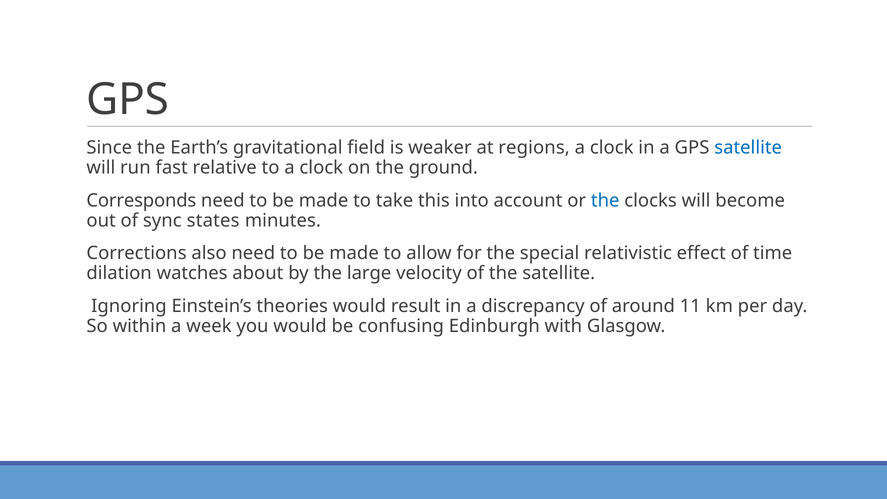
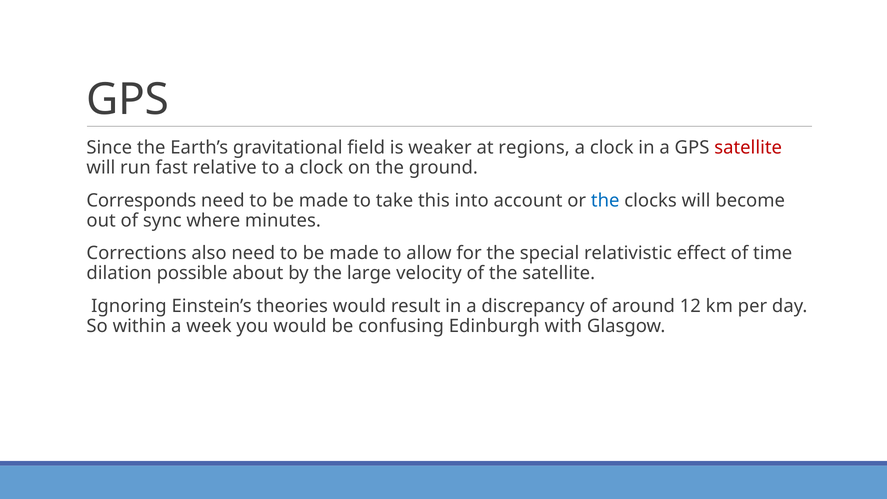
satellite at (748, 148) colour: blue -> red
states: states -> where
watches: watches -> possible
11: 11 -> 12
